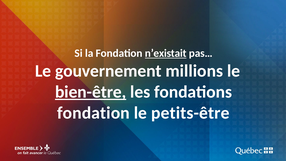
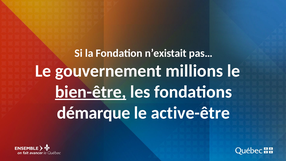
n’existait underline: present -> none
fondation at (93, 113): fondation -> démarque
petits-être: petits-être -> active-être
